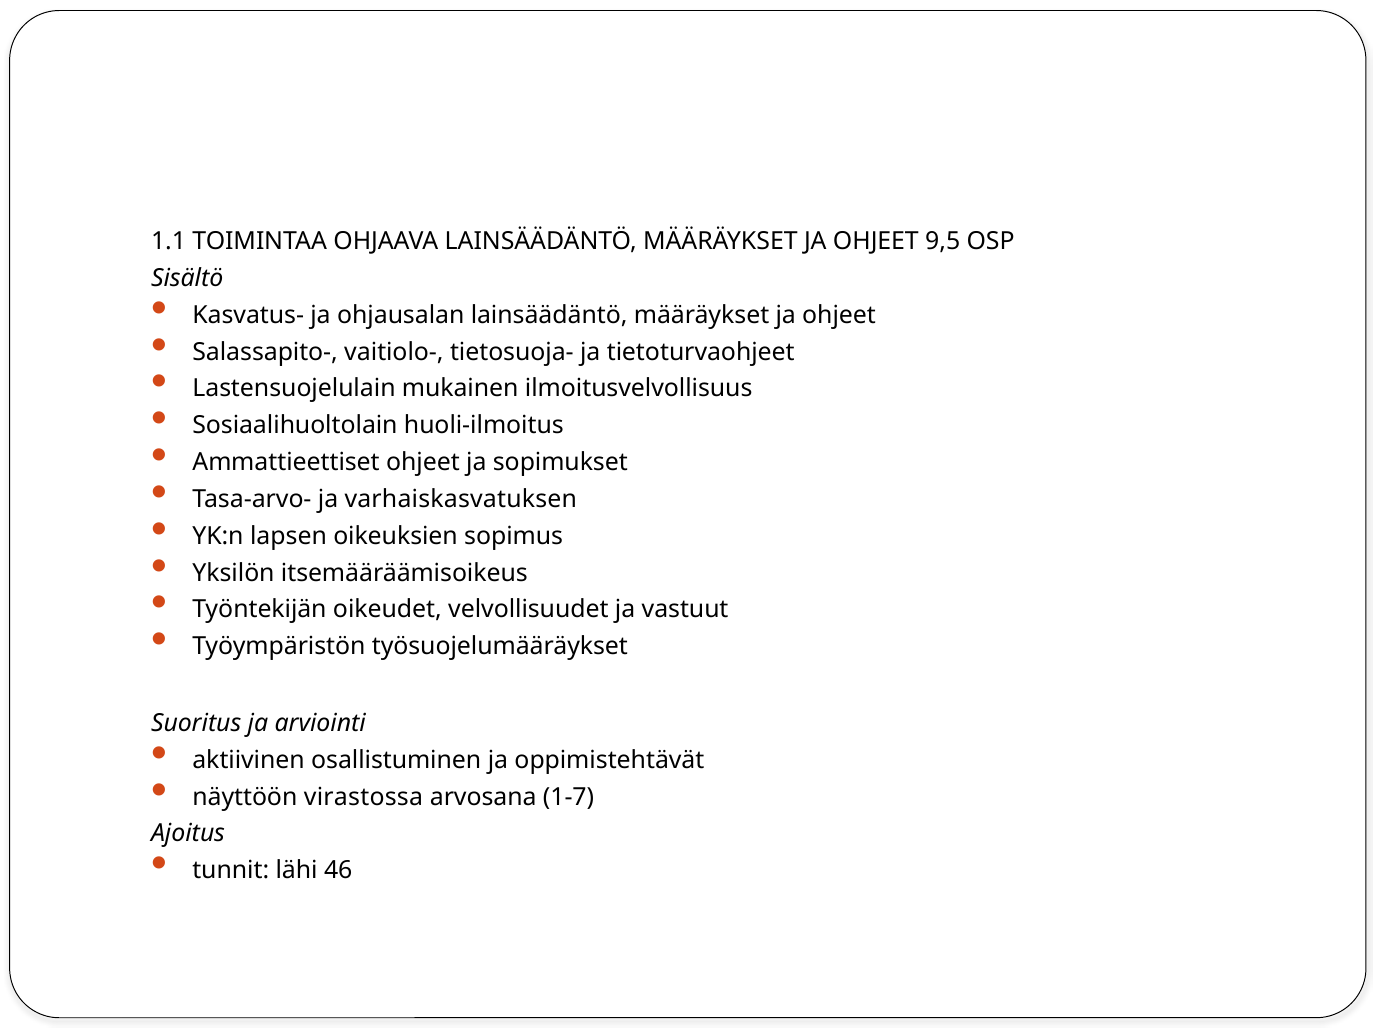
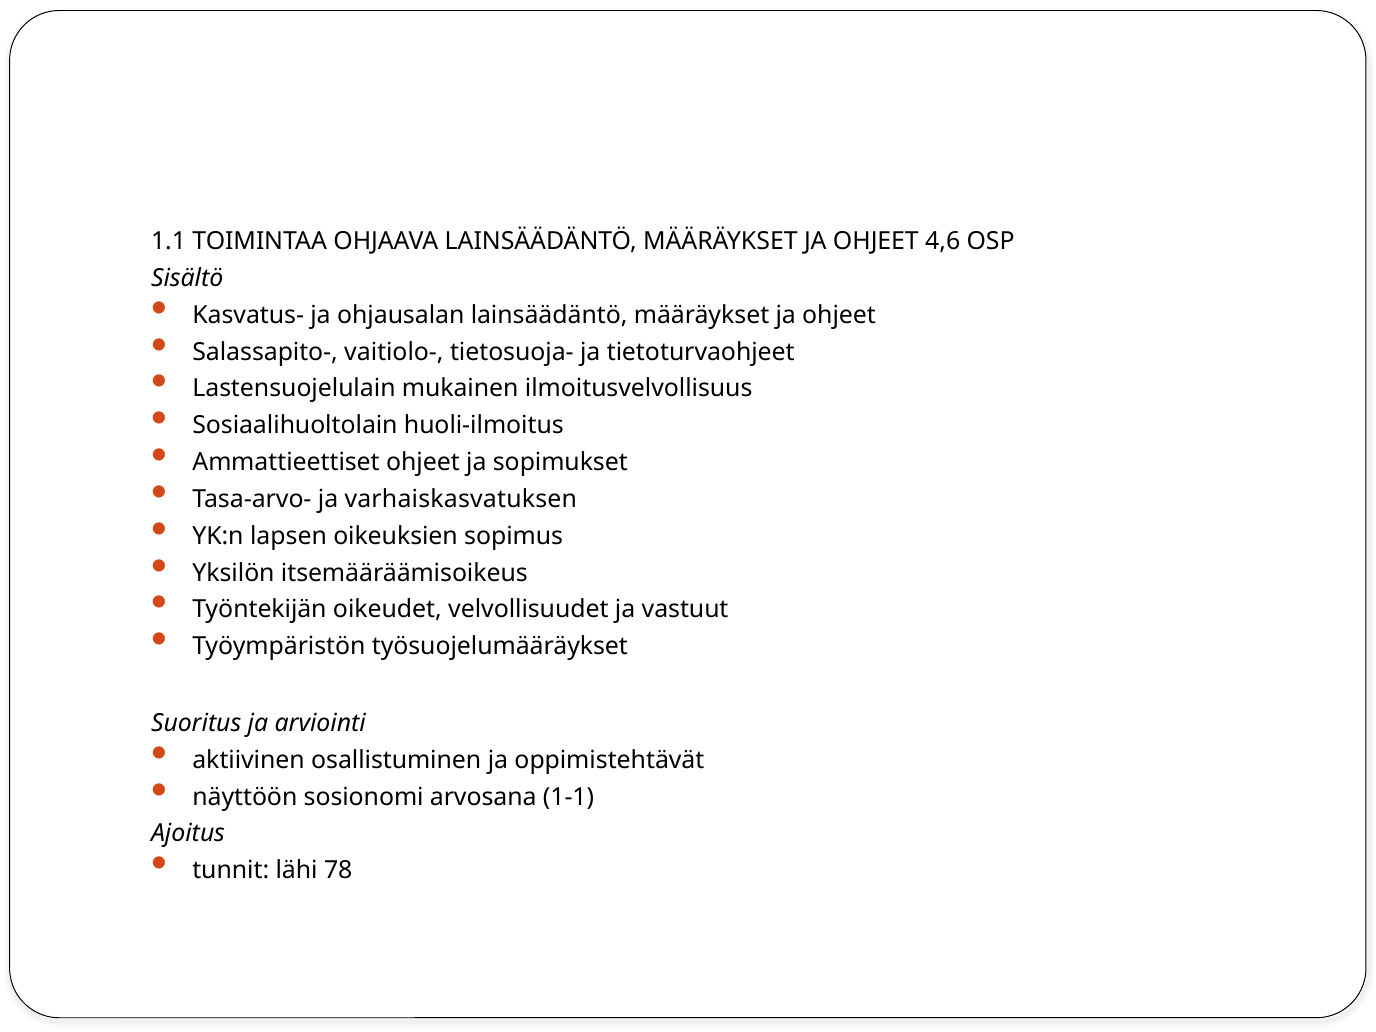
9,5: 9,5 -> 4,6
virastossa: virastossa -> sosionomi
1-7: 1-7 -> 1-1
46: 46 -> 78
